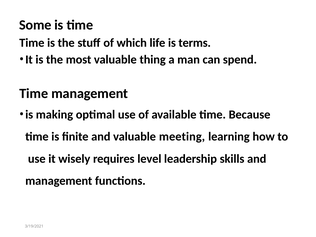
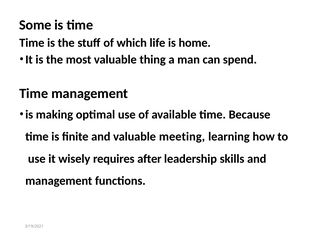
terms: terms -> home
level: level -> after
